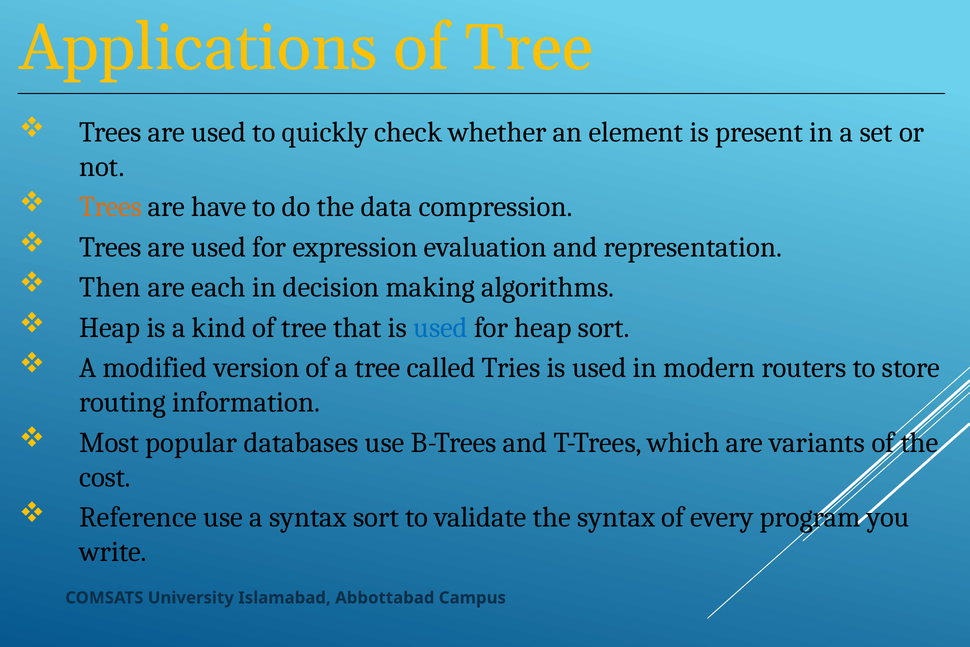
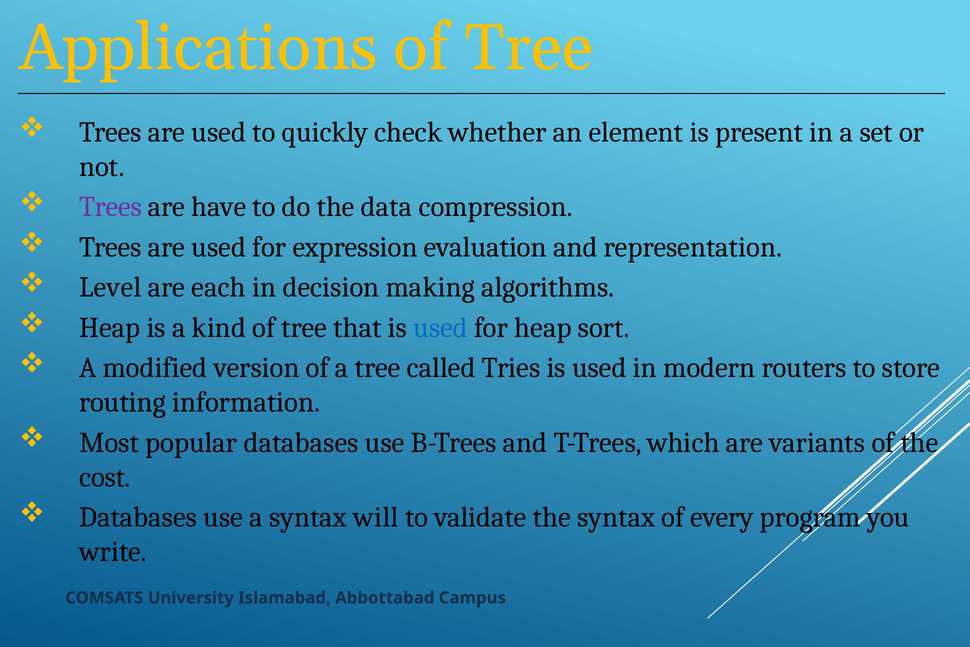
Trees at (111, 207) colour: orange -> purple
Then: Then -> Level
Reference at (138, 517): Reference -> Databases
syntax sort: sort -> will
